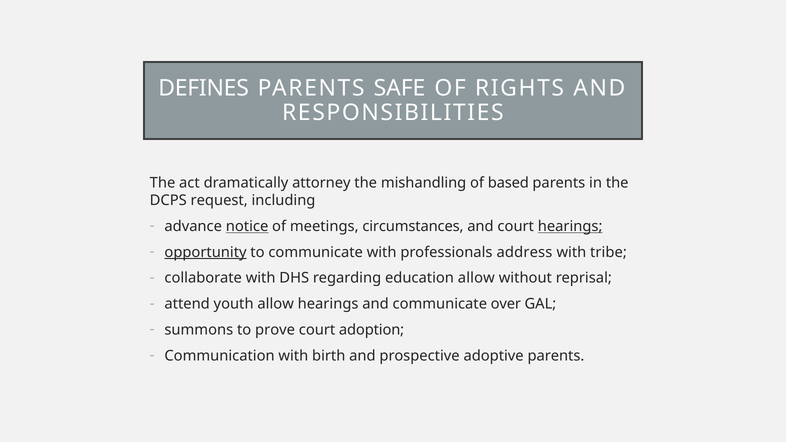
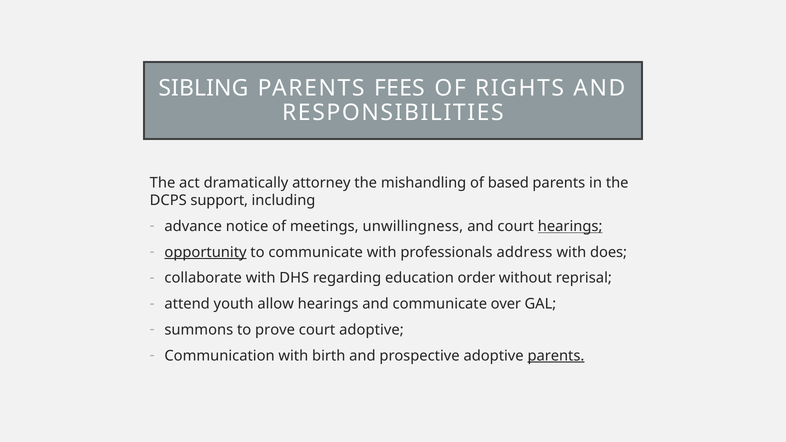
DEFINES: DEFINES -> SIBLING
SAFE: SAFE -> FEES
request: request -> support
notice underline: present -> none
circumstances: circumstances -> unwillingness
tribe: tribe -> does
education allow: allow -> order
court adoption: adoption -> adoptive
parents at (556, 356) underline: none -> present
